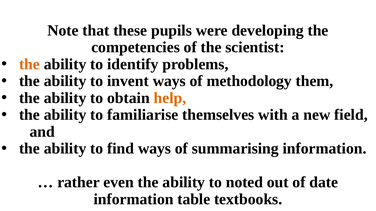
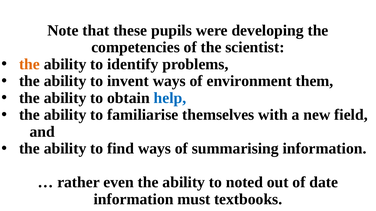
methodology: methodology -> environment
help colour: orange -> blue
table: table -> must
